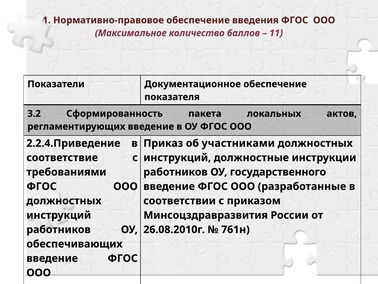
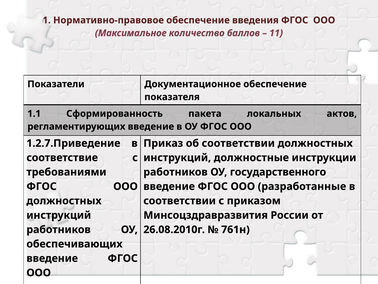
3.2: 3.2 -> 1.1
2.2.4.Приведение: 2.2.4.Приведение -> 1.2.7.Приведение
об участниками: участниками -> соответствии
